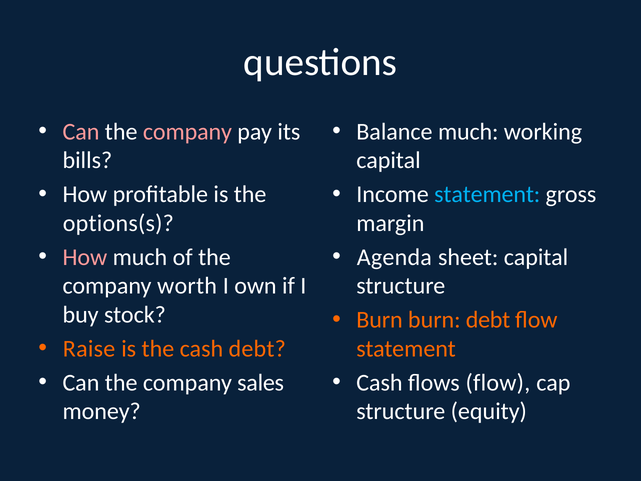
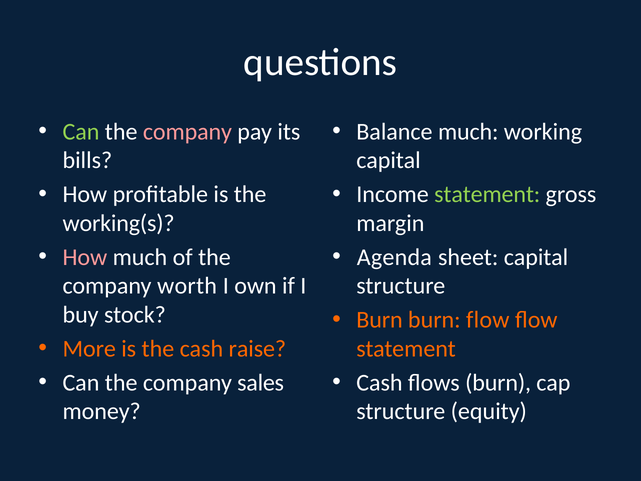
Can at (81, 131) colour: pink -> light green
statement at (487, 194) colour: light blue -> light green
options(s: options(s -> working(s
burn debt: debt -> flow
Raise: Raise -> More
cash debt: debt -> raise
flows flow: flow -> burn
